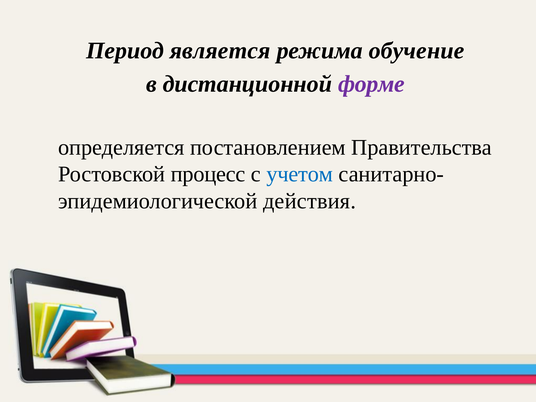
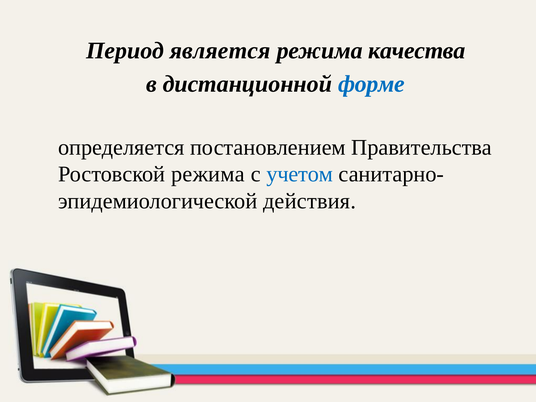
обучение: обучение -> качества
форме colour: purple -> blue
Ростовской процесс: процесс -> режима
